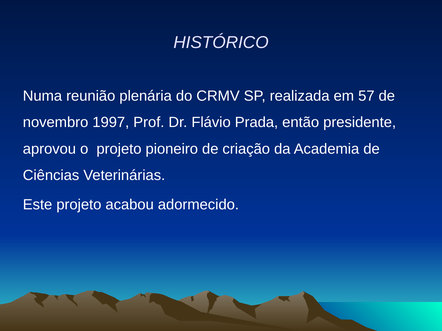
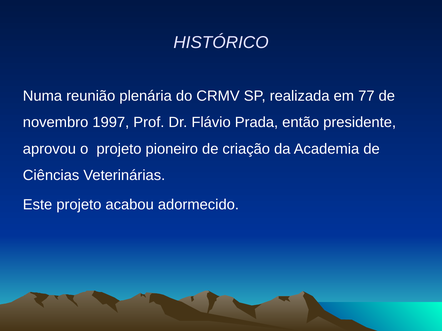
57: 57 -> 77
